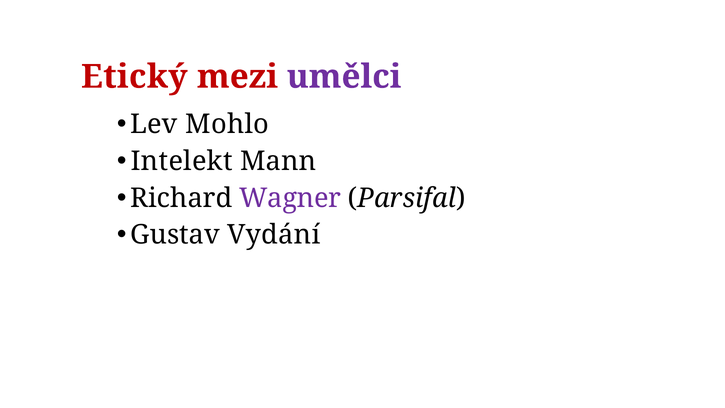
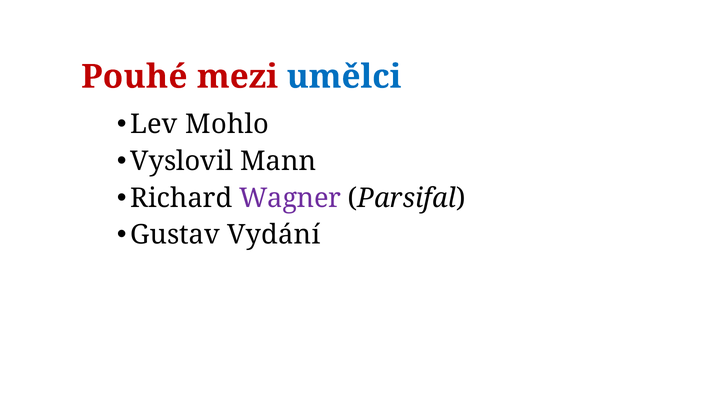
Etický: Etický -> Pouhé
umělci colour: purple -> blue
Intelekt: Intelekt -> Vyslovil
